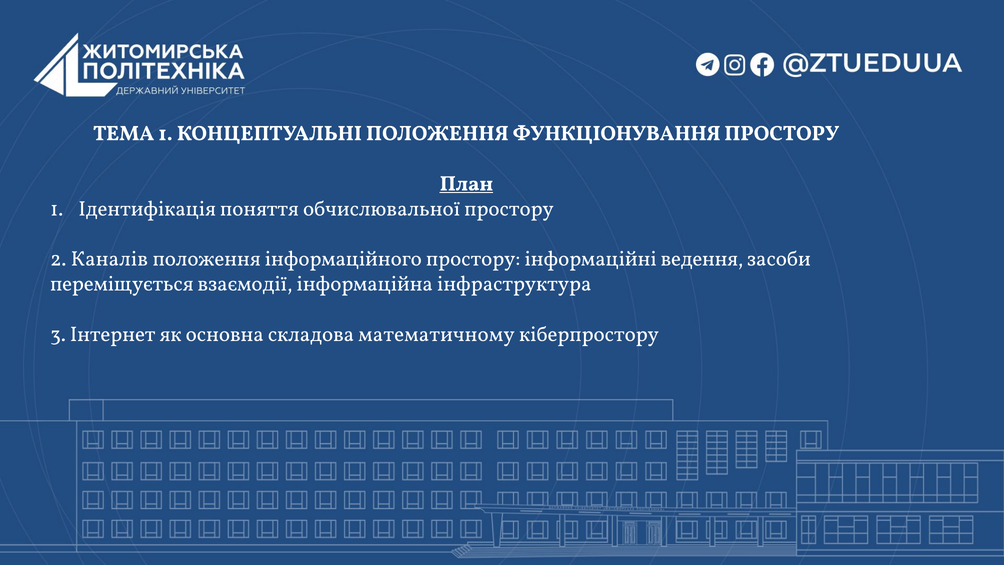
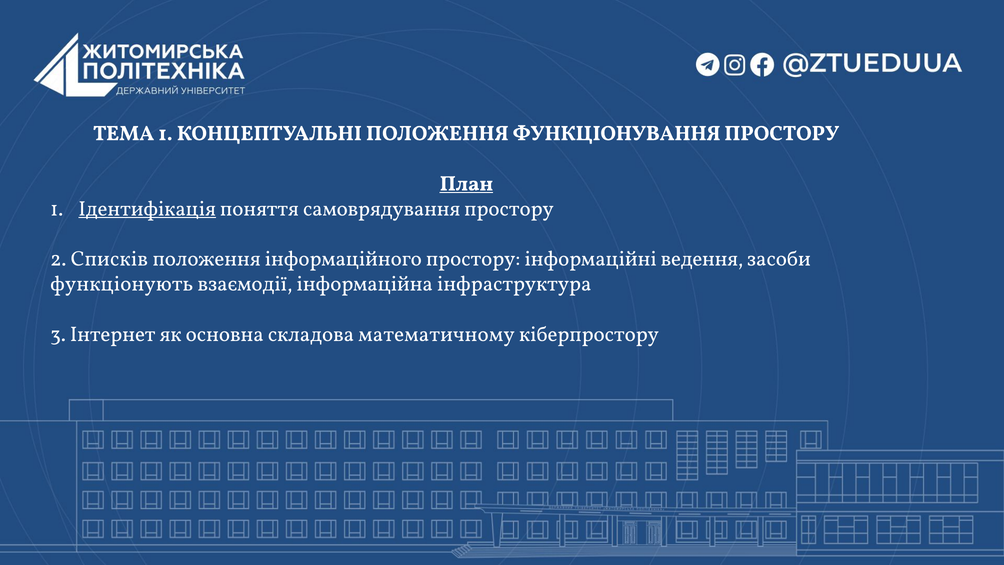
Ідентифікація underline: none -> present
обчислювальної: обчислювальної -> самоврядування
Каналів: Каналів -> Списків
переміщується: переміщується -> функціонують
